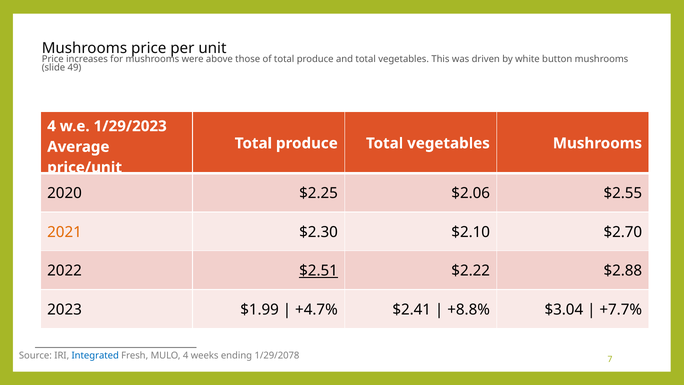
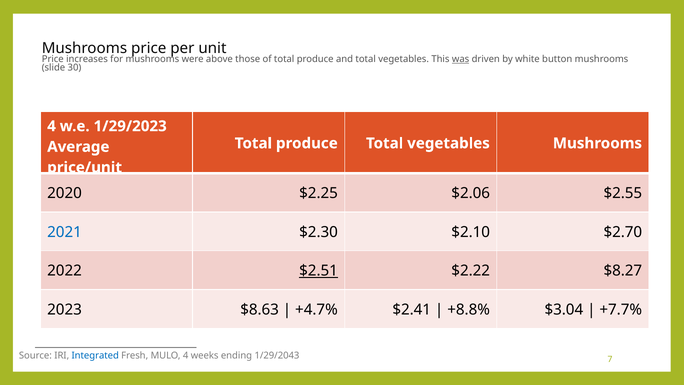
was underline: none -> present
49: 49 -> 30
2021 colour: orange -> blue
$2.88: $2.88 -> $8.27
$1.99: $1.99 -> $8.63
1/29/2078: 1/29/2078 -> 1/29/2043
